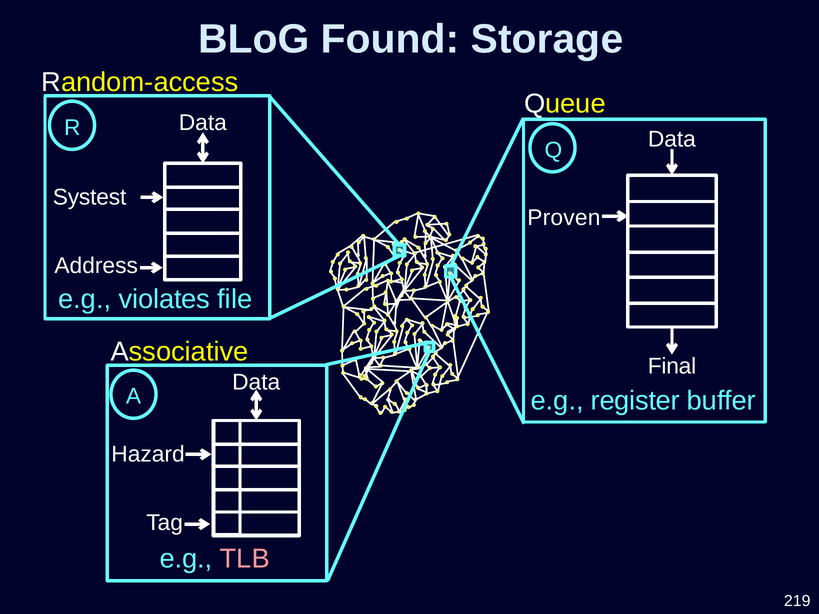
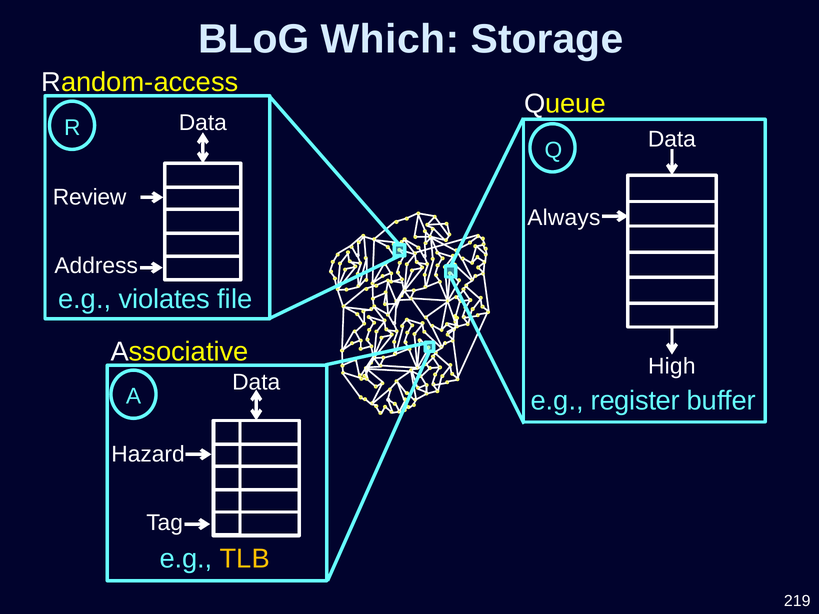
Found: Found -> Which
Systest: Systest -> Review
Proven: Proven -> Always
Final: Final -> High
TLB colour: pink -> yellow
